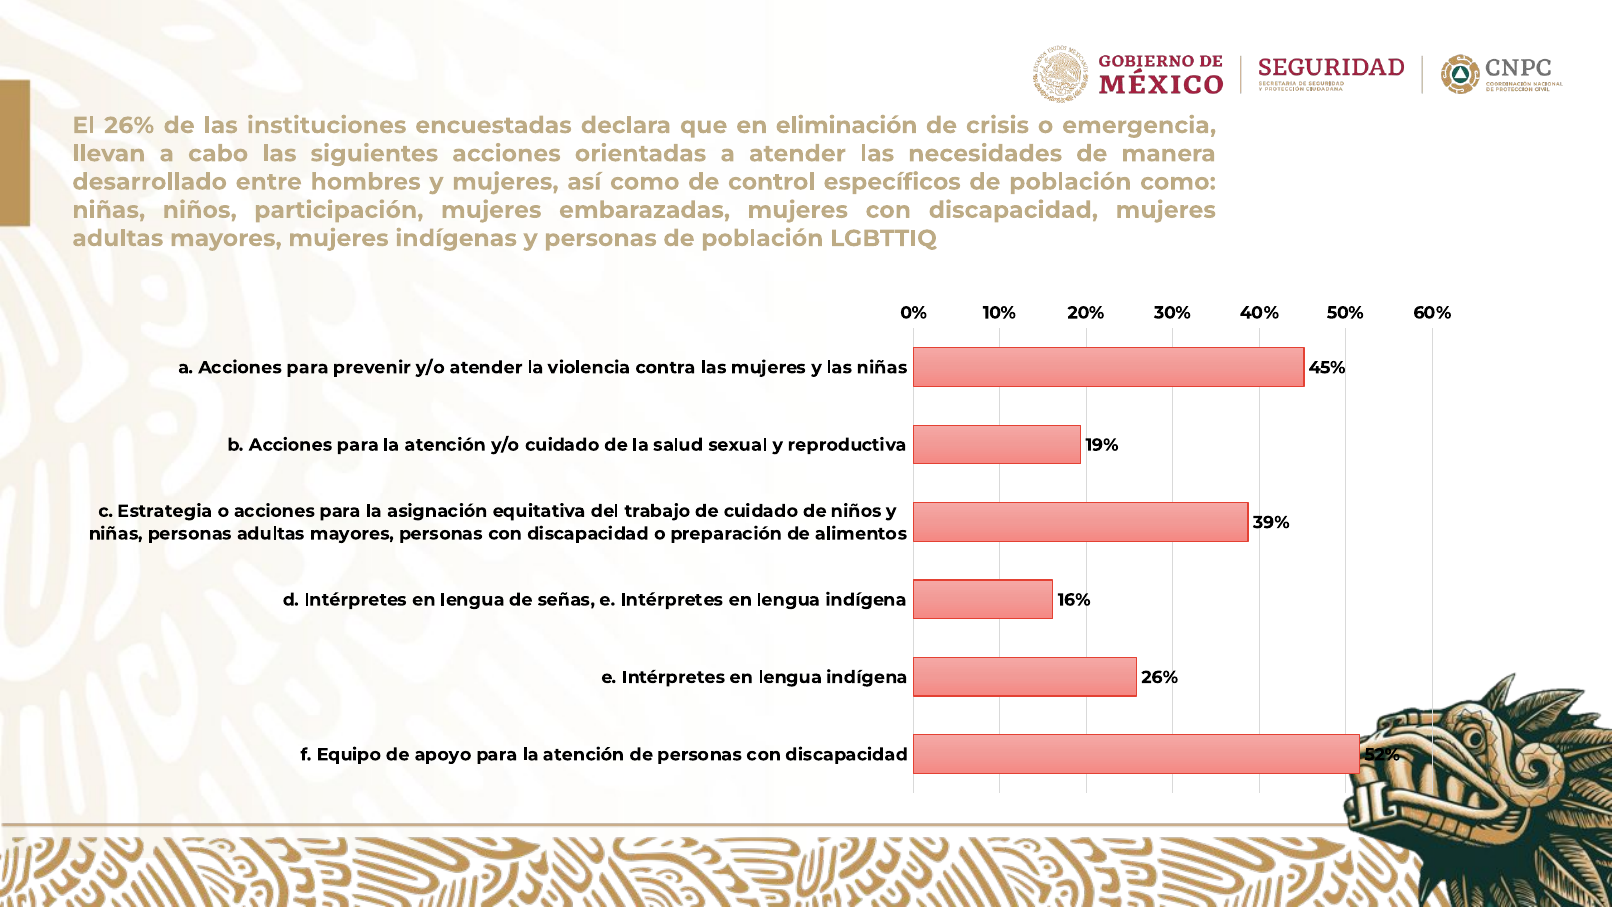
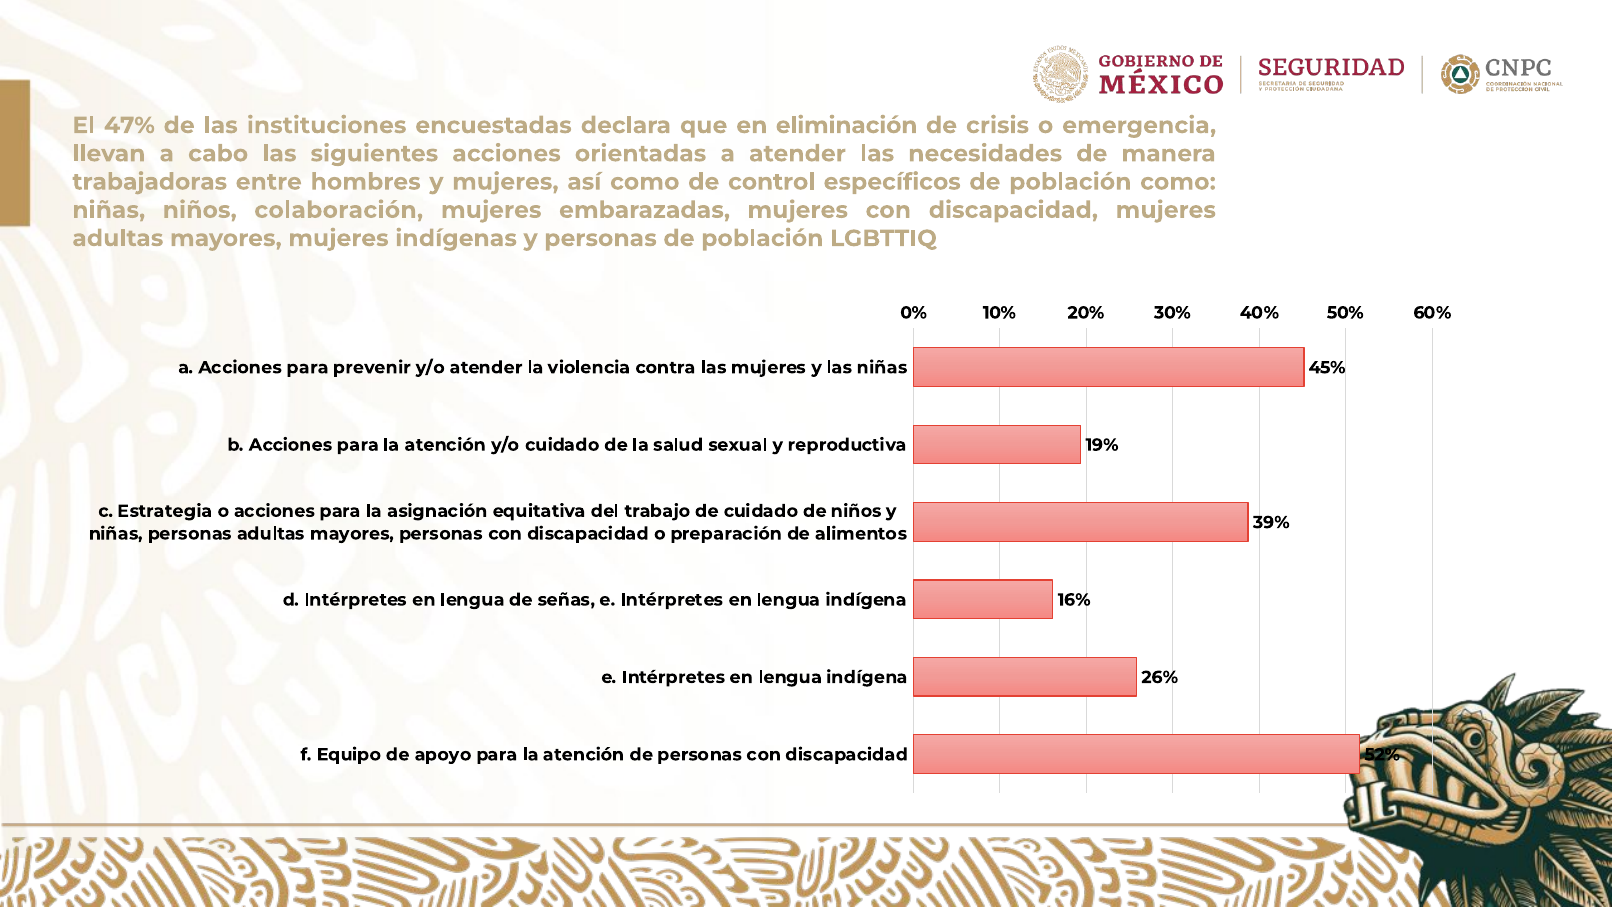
El 26%: 26% -> 47%
desarrollado: desarrollado -> trabajadoras
participación: participación -> colaboración
